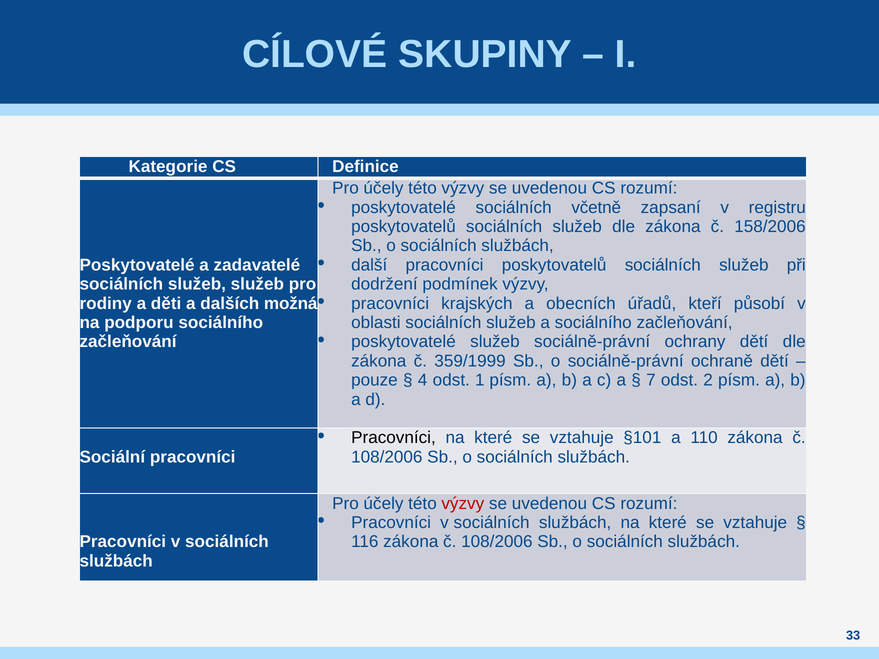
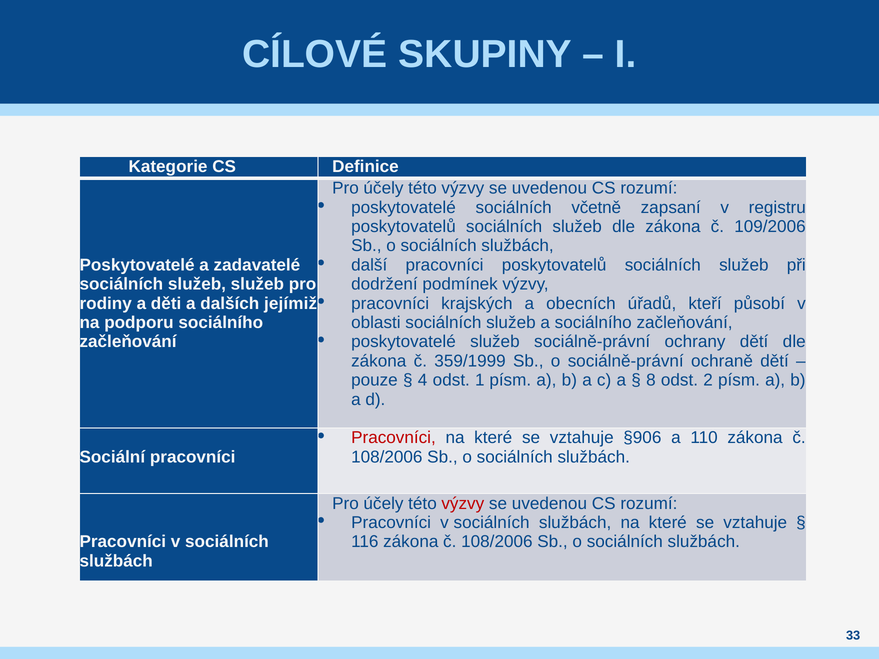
158/2006: 158/2006 -> 109/2006
možná: možná -> jejímiž
7: 7 -> 8
Pracovníci at (393, 438) colour: black -> red
§101: §101 -> §906
